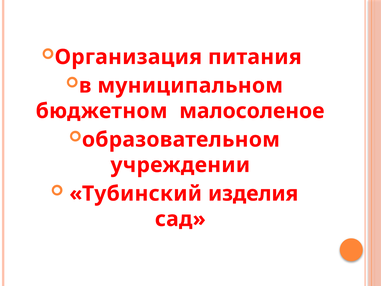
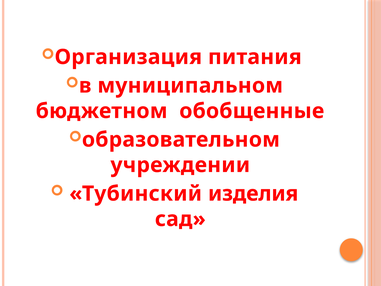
малосоленое: малосоленое -> обобщенные
